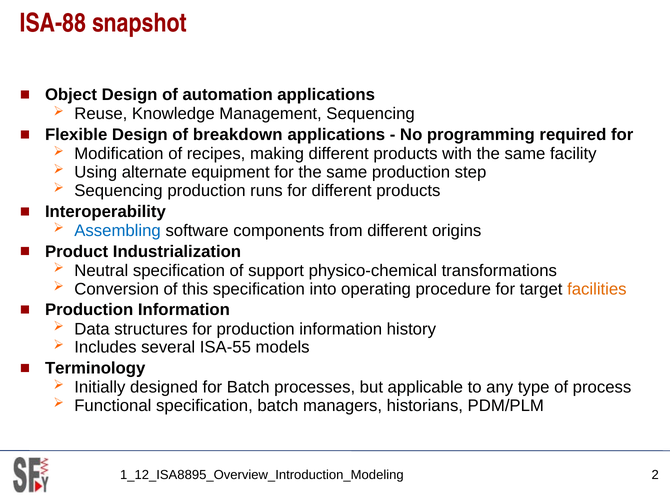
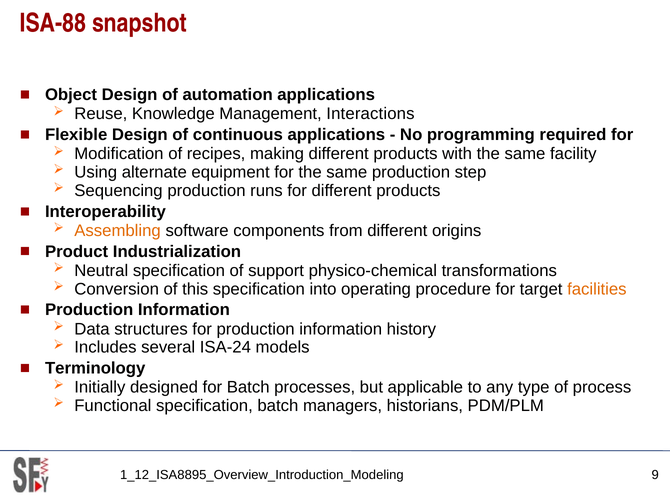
Management Sequencing: Sequencing -> Interactions
breakdown: breakdown -> continuous
Assembling colour: blue -> orange
ISA-55: ISA-55 -> ISA-24
2: 2 -> 9
